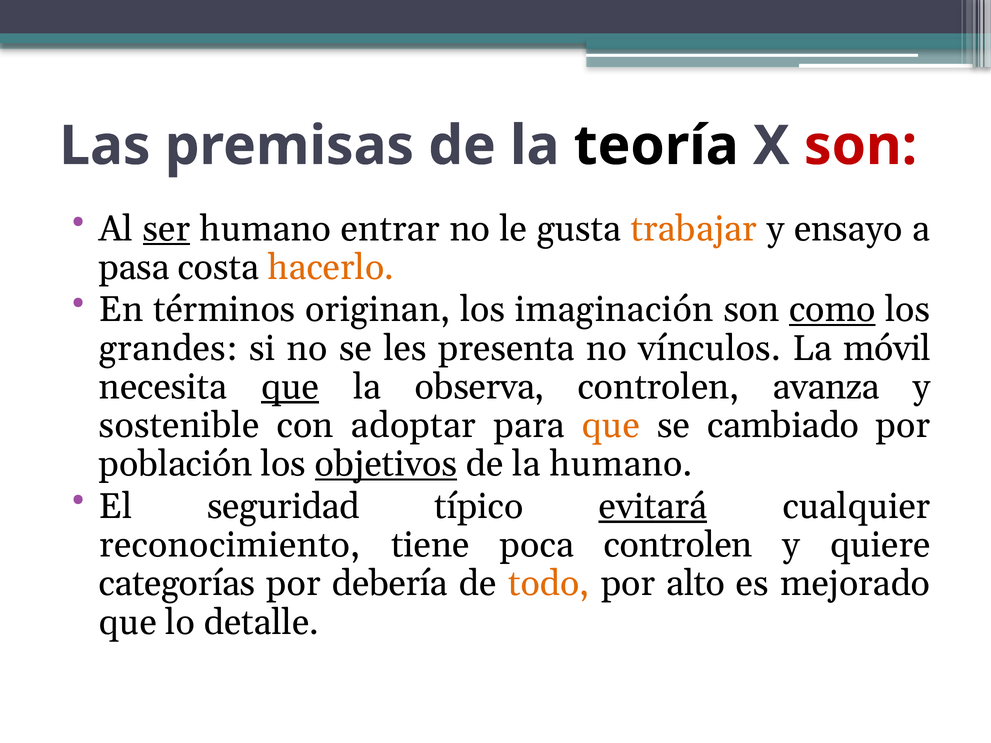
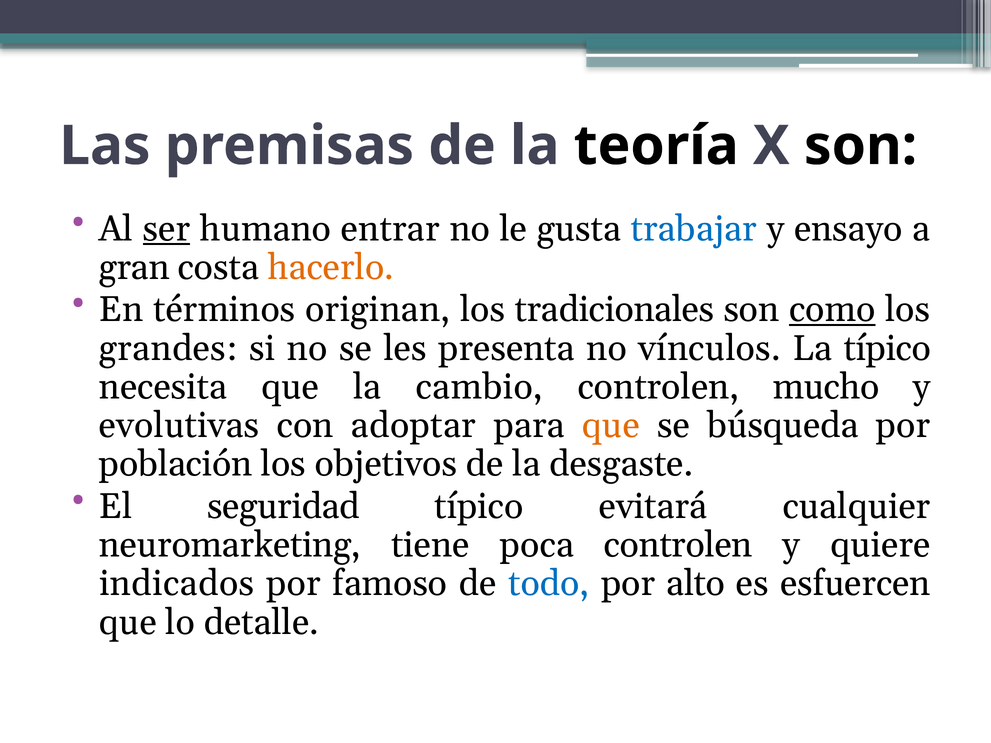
son at (861, 146) colour: red -> black
trabajar colour: orange -> blue
pasa: pasa -> gran
imaginación: imaginación -> tradicionales
La móvil: móvil -> típico
que at (290, 387) underline: present -> none
observa: observa -> cambio
avanza: avanza -> mucho
sostenible: sostenible -> evolutivas
cambiado: cambiado -> búsqueda
objetivos underline: present -> none
la humano: humano -> desgaste
evitará underline: present -> none
reconocimiento: reconocimiento -> neuromarketing
categorías: categorías -> indicados
debería: debería -> famoso
todo colour: orange -> blue
mejorado: mejorado -> esfuercen
